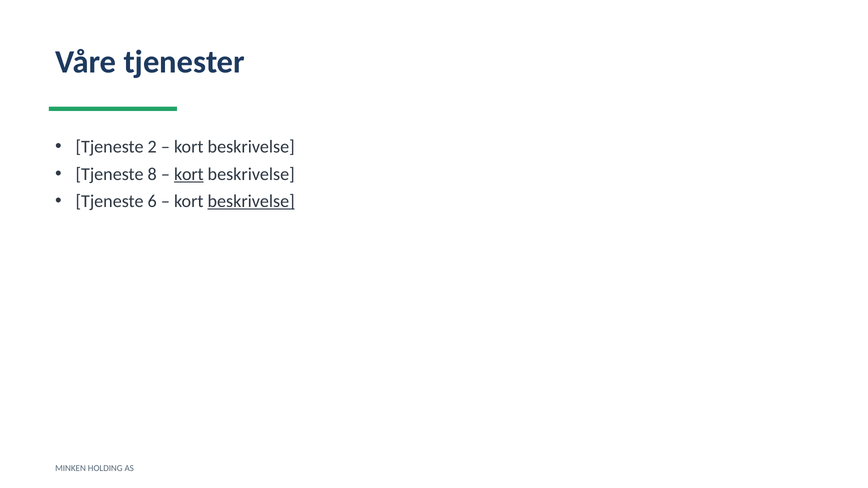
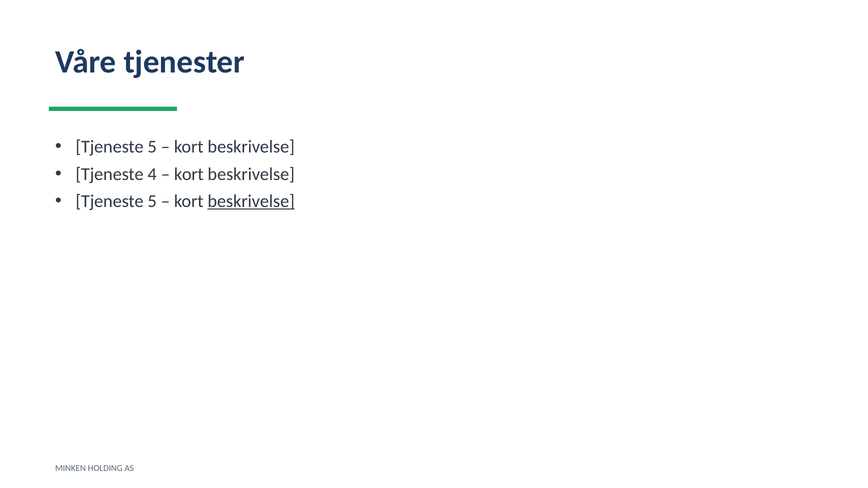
2 at (152, 147): 2 -> 5
8: 8 -> 4
kort at (189, 174) underline: present -> none
6 at (152, 201): 6 -> 5
